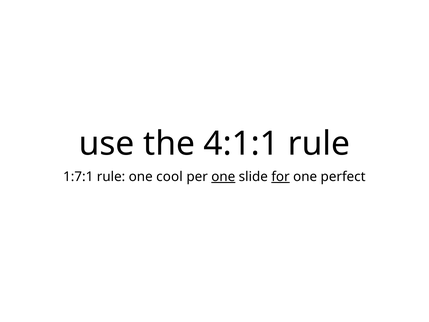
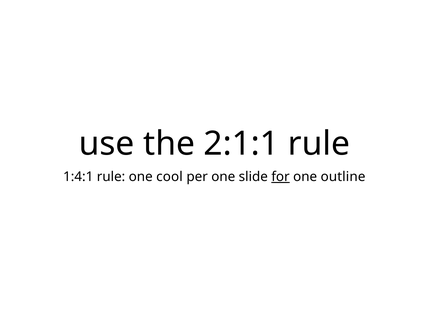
4:1:1: 4:1:1 -> 2:1:1
1:7:1: 1:7:1 -> 1:4:1
one at (223, 177) underline: present -> none
perfect: perfect -> outline
